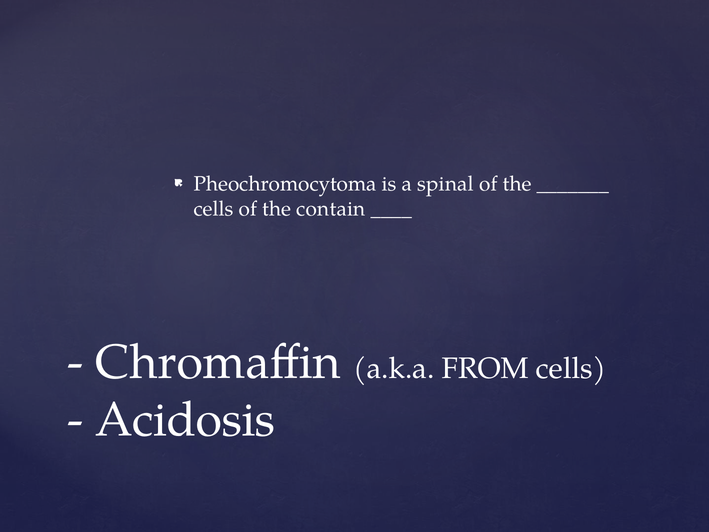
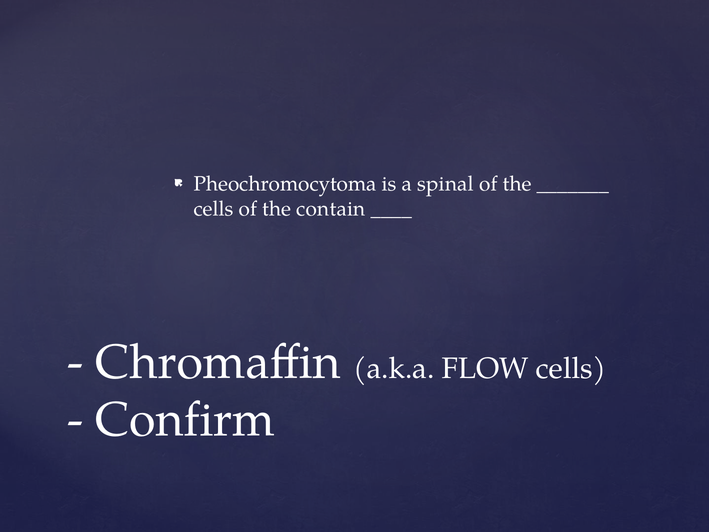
FROM: FROM -> FLOW
Acidosis: Acidosis -> Confirm
